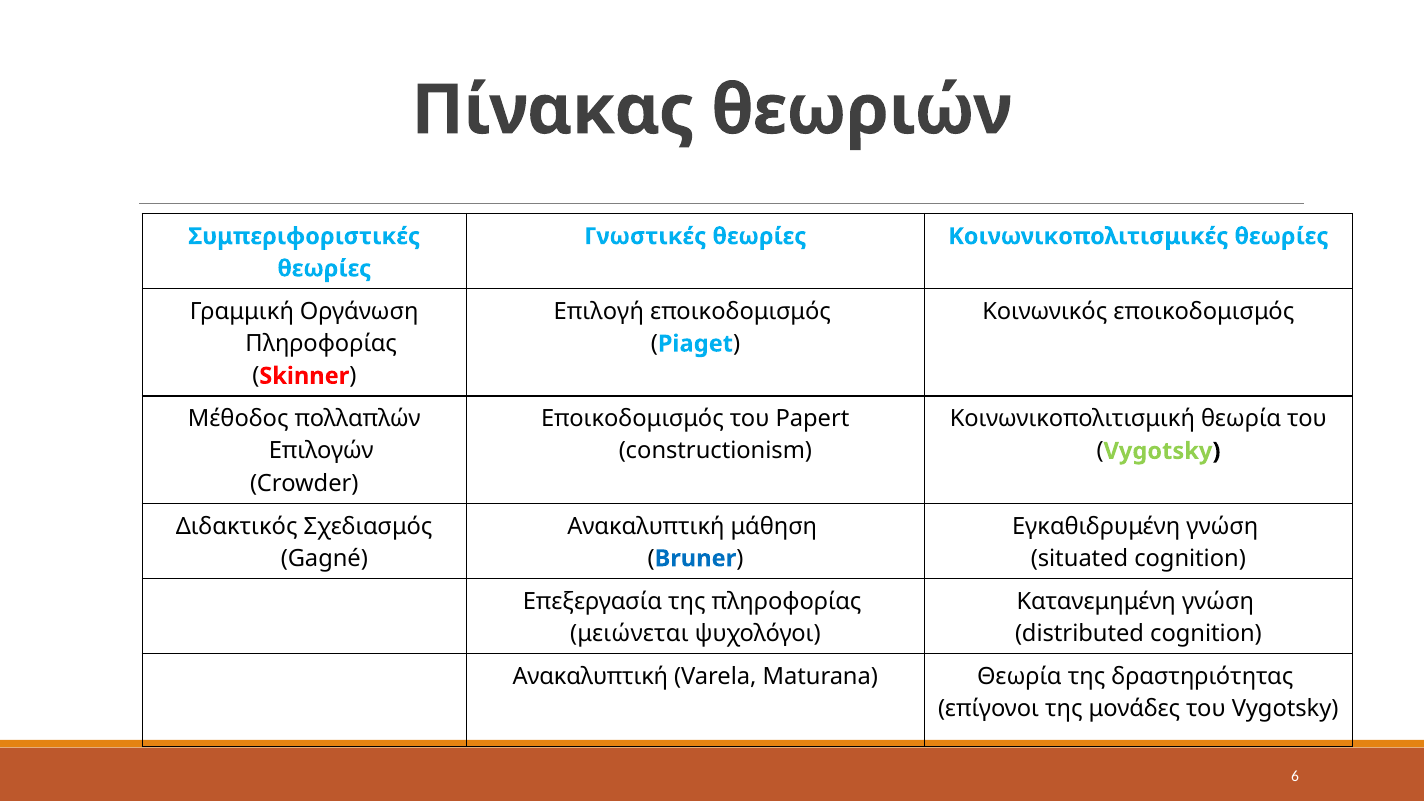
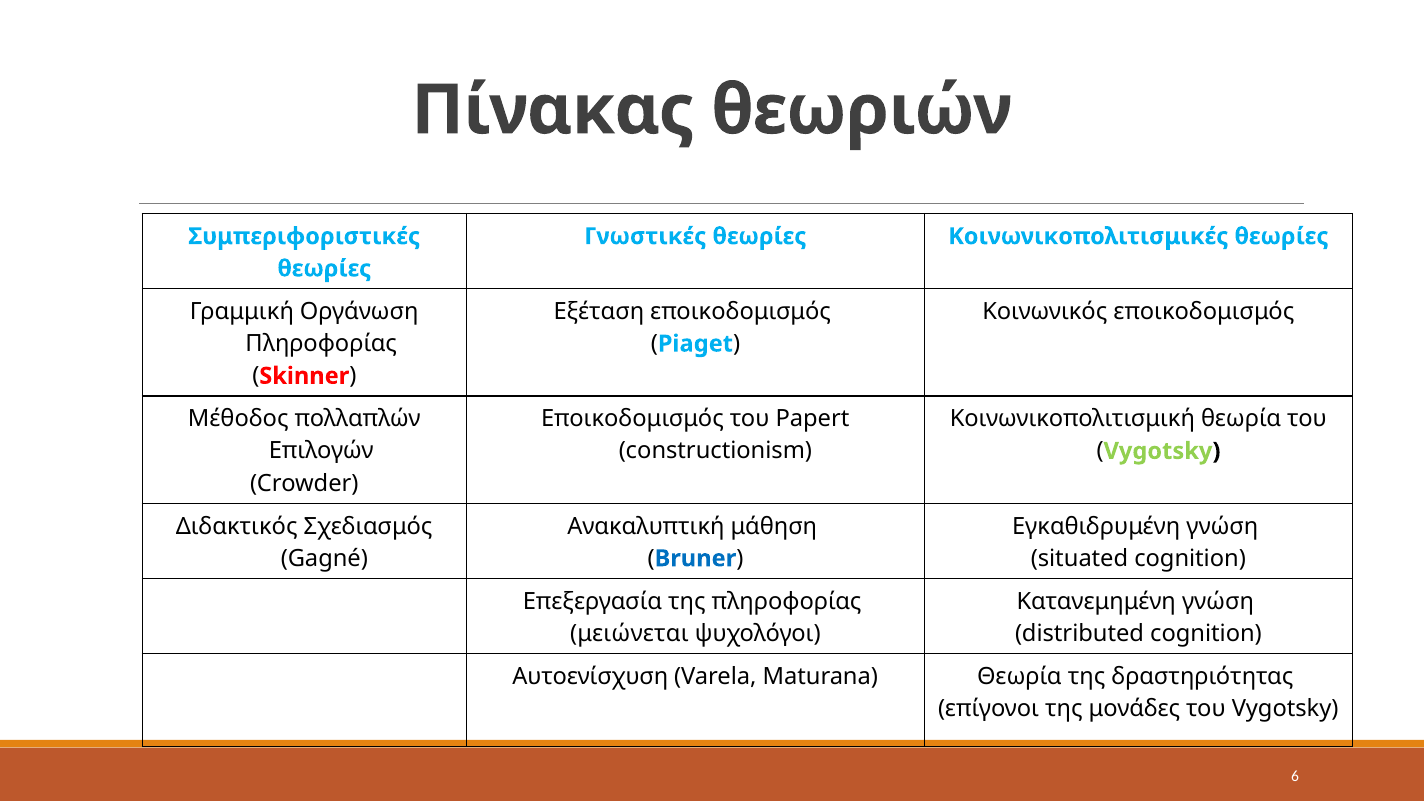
Επιλογή: Επιλογή -> Εξέταση
Ανακαλυπτική at (590, 677): Ανακαλυπτική -> Αυτοενίσχυση
